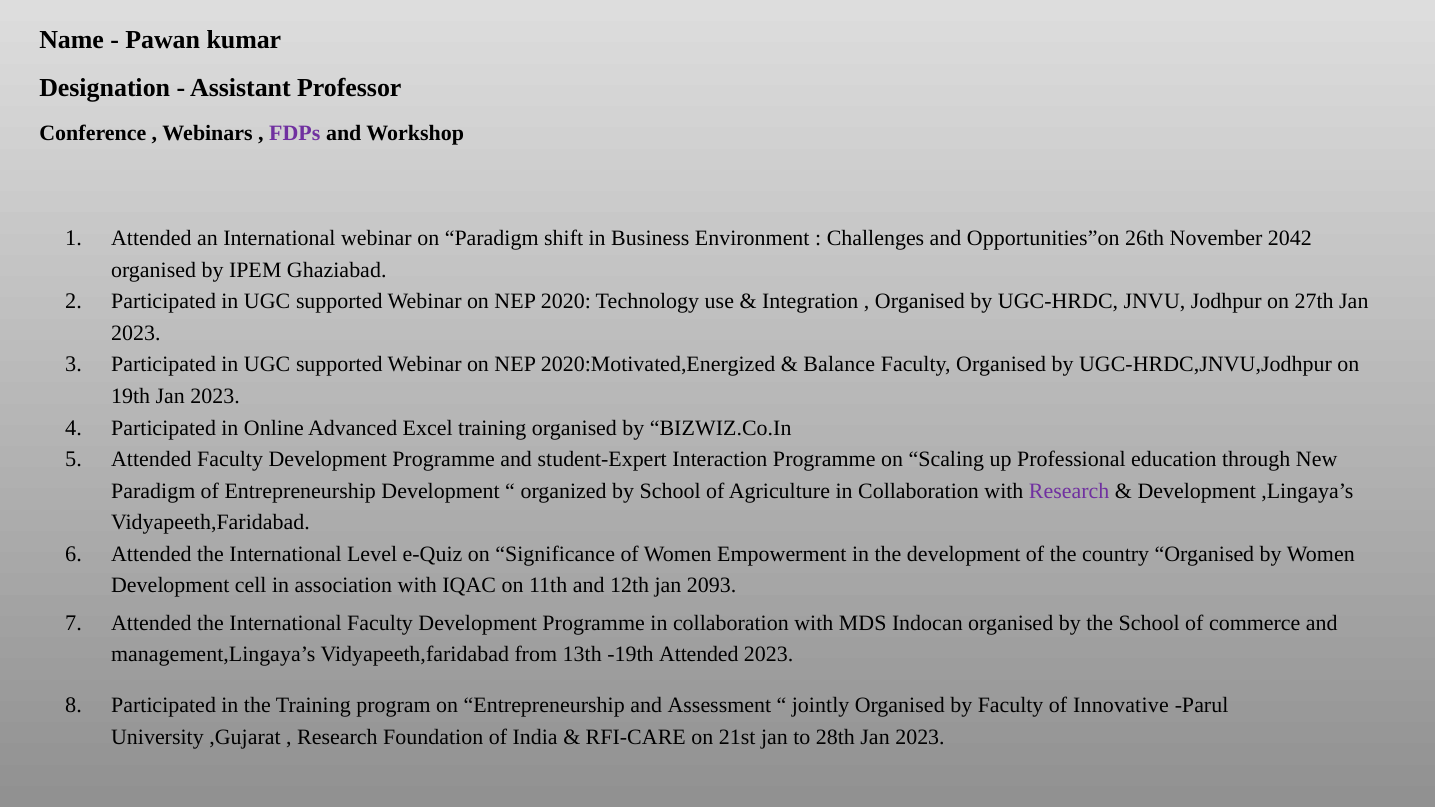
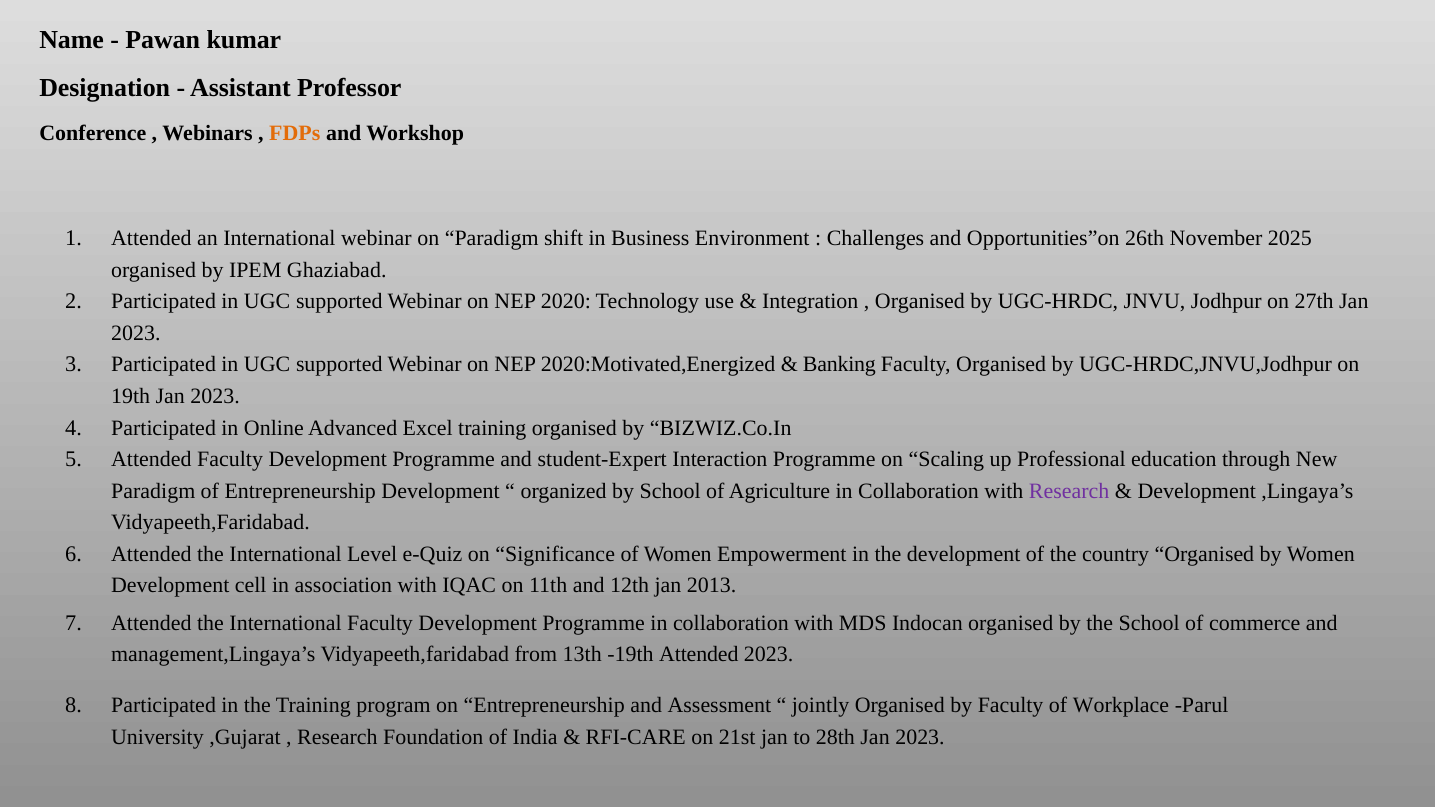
FDPs colour: purple -> orange
2042: 2042 -> 2025
Balance: Balance -> Banking
2093: 2093 -> 2013
Innovative: Innovative -> Workplace
